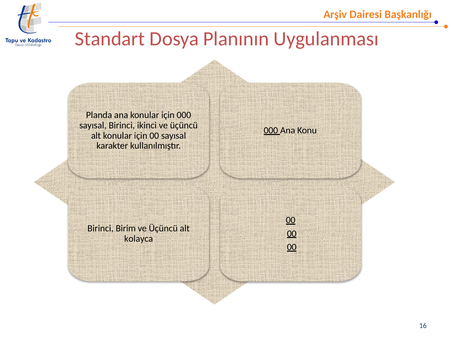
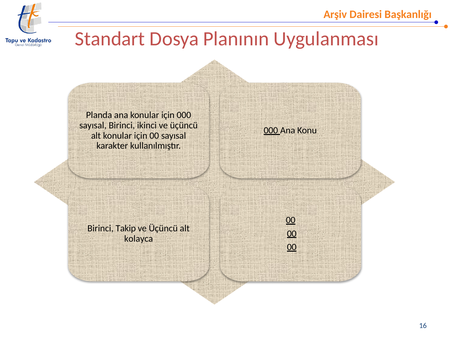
Birim: Birim -> Takip
